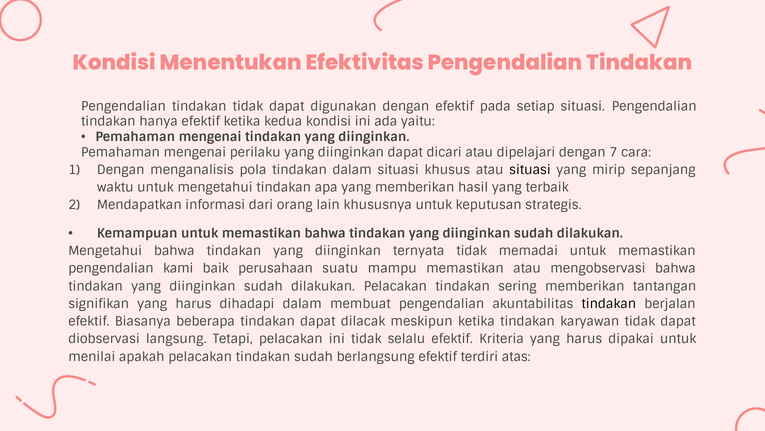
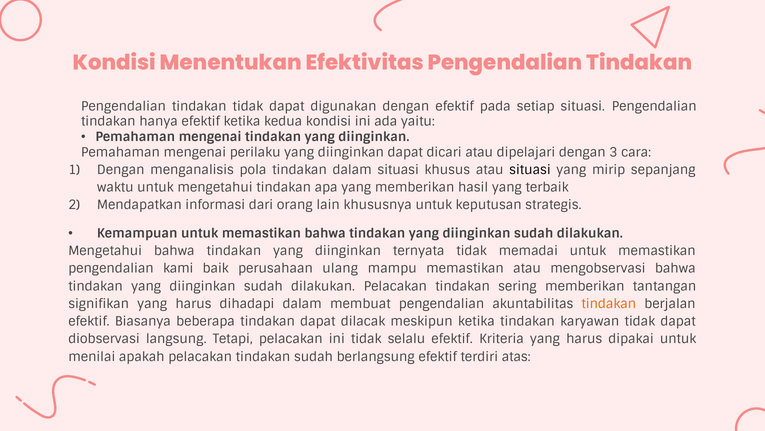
7: 7 -> 3
suatu: suatu -> ulang
tindakan at (609, 303) colour: black -> orange
